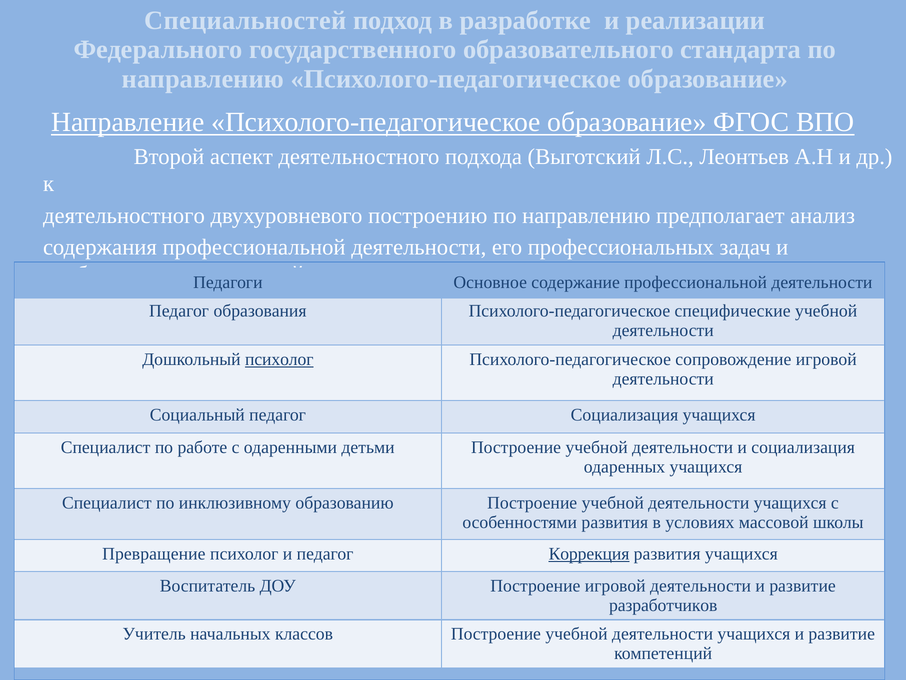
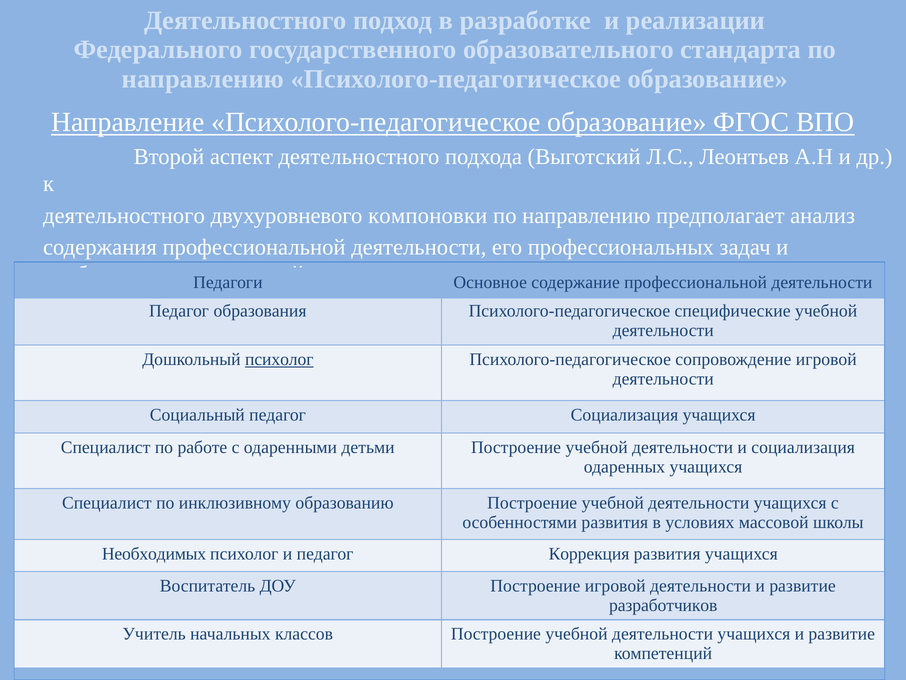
Специальностей at (245, 20): Специальностей -> Деятельностного
построению: построению -> компоновки
Превращение at (154, 553): Превращение -> Необходимых
Коррекция underline: present -> none
